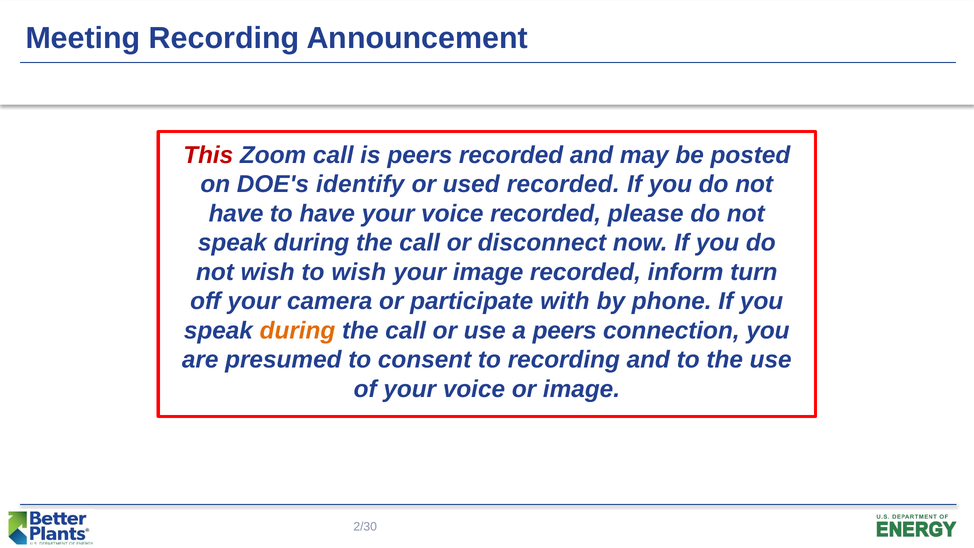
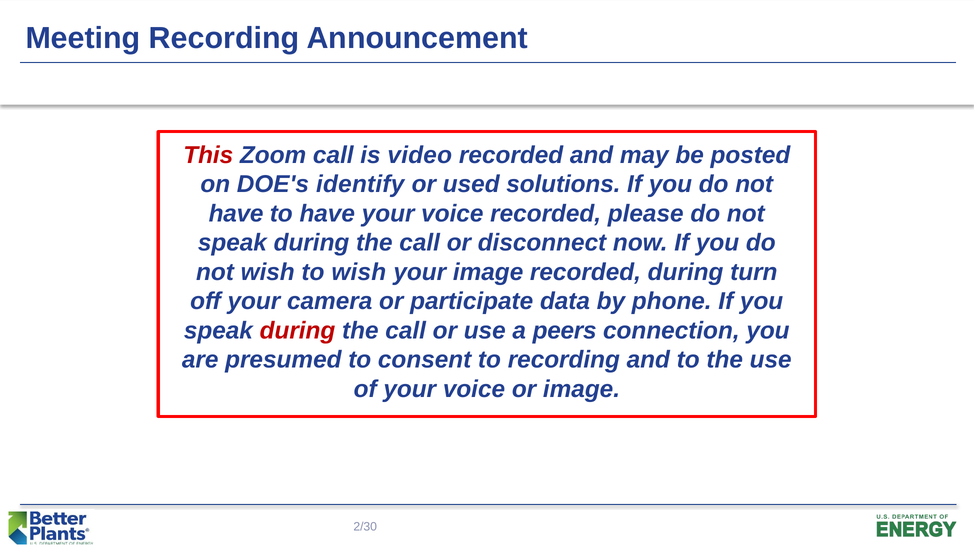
is peers: peers -> video
used recorded: recorded -> solutions
recorded inform: inform -> during
with: with -> data
during at (297, 330) colour: orange -> red
